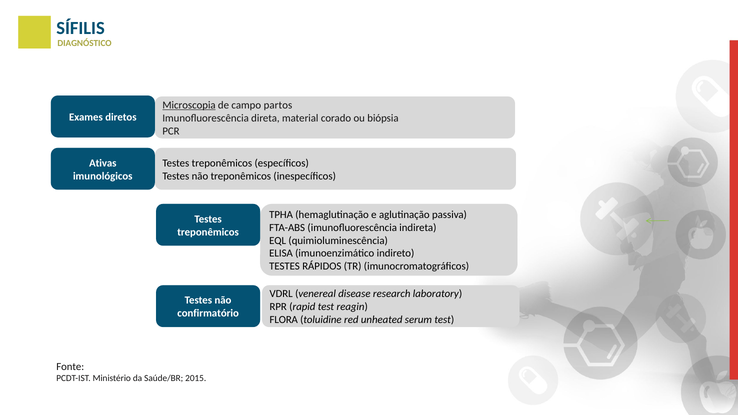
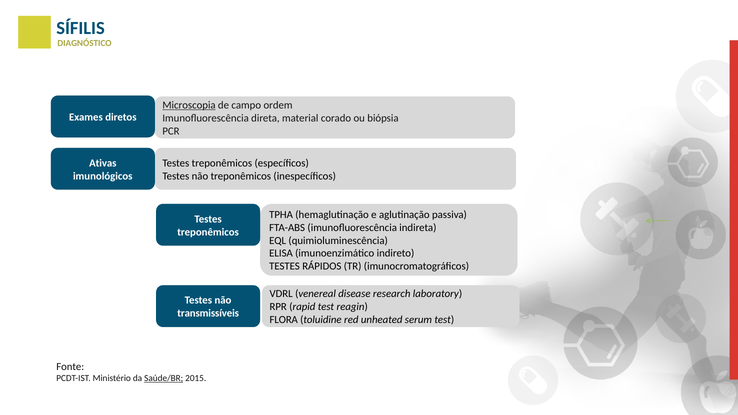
partos: partos -> ordem
confirmatório: confirmatório -> transmissíveis
Saúde/BR underline: none -> present
